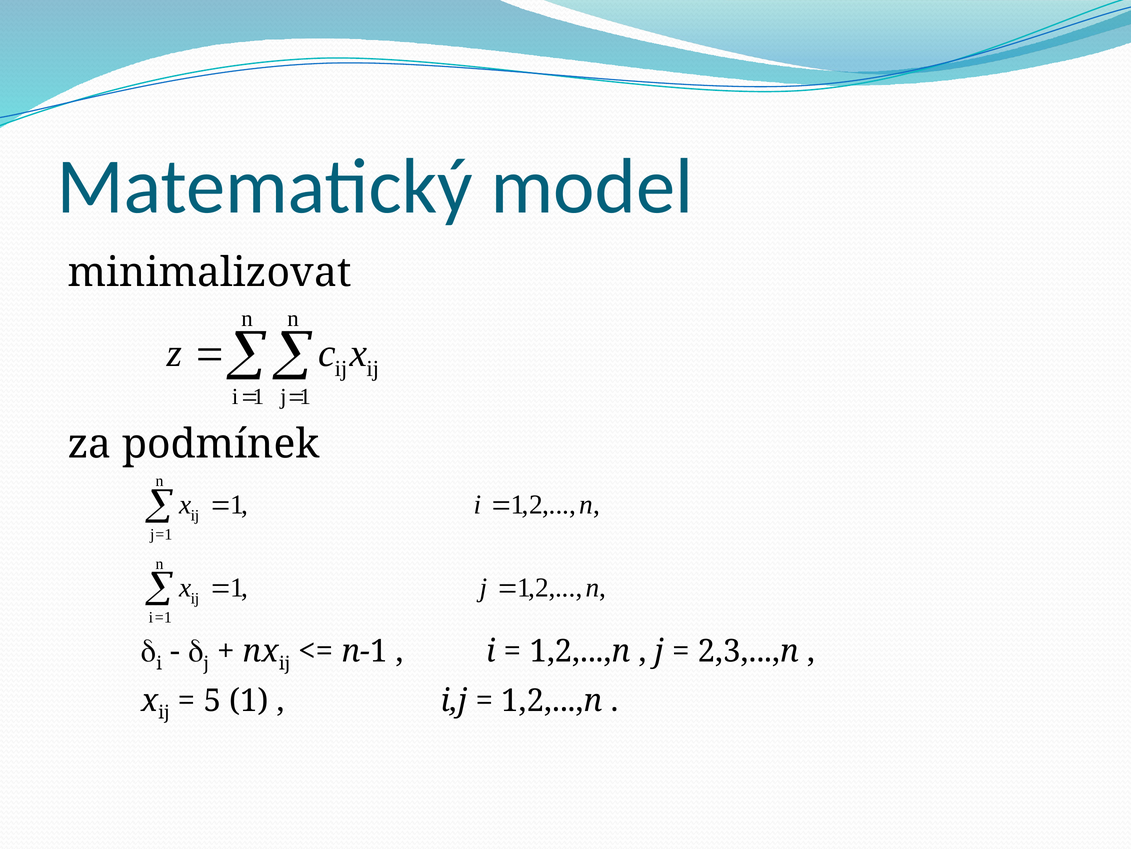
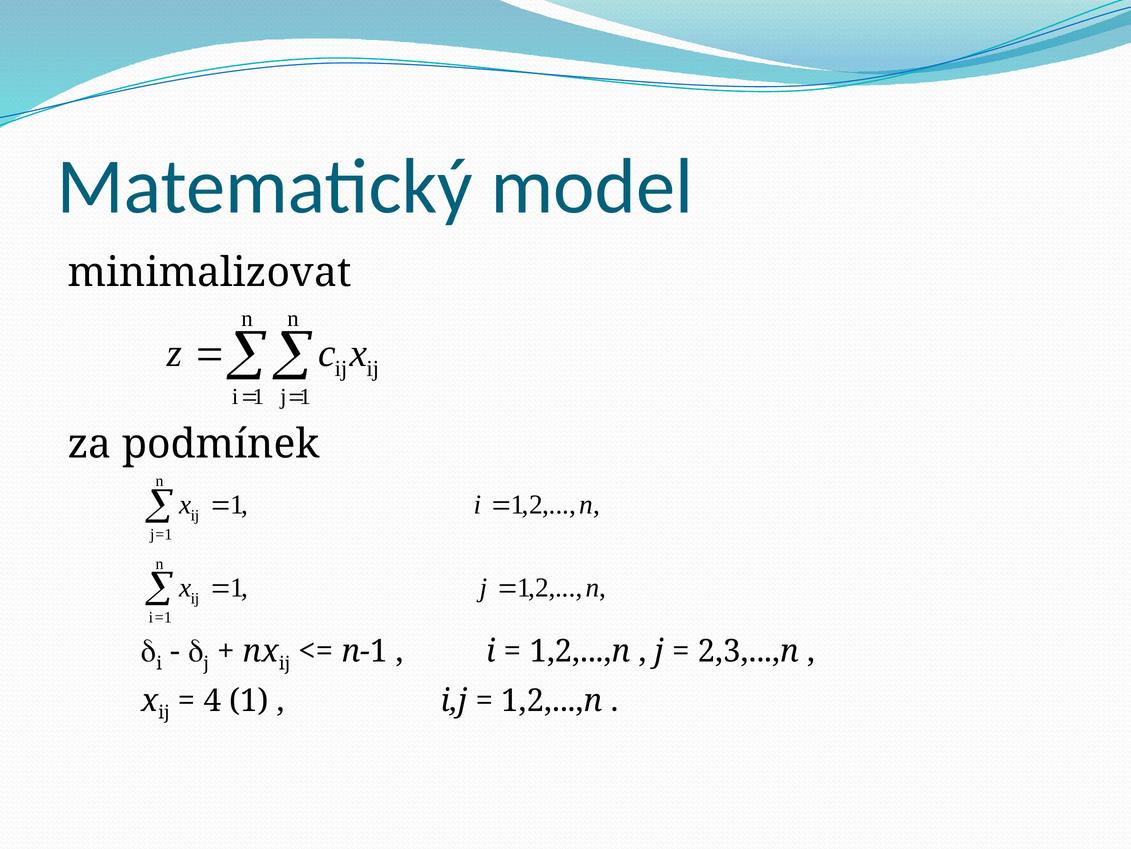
5: 5 -> 4
